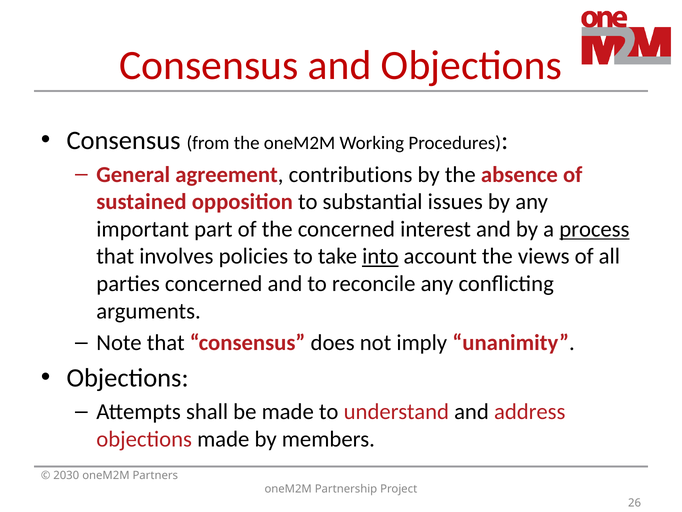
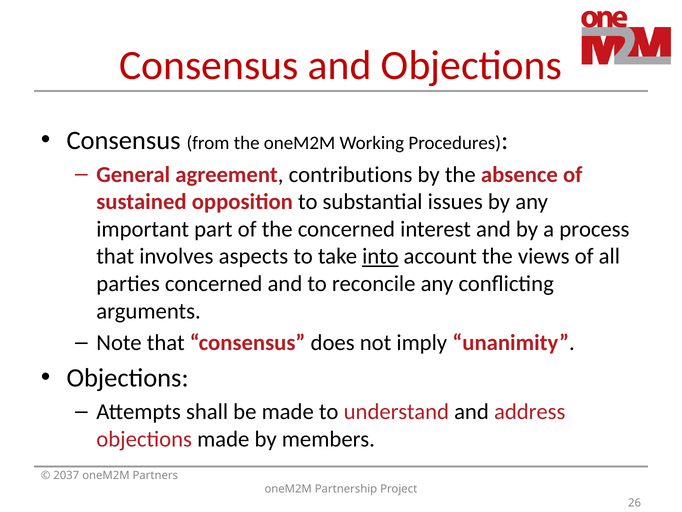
process underline: present -> none
policies: policies -> aspects
2030: 2030 -> 2037
